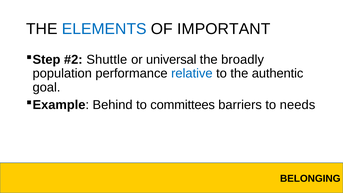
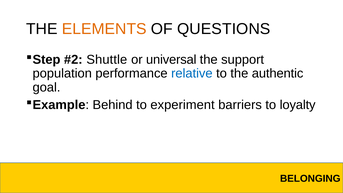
ELEMENTS colour: blue -> orange
IMPORTANT: IMPORTANT -> QUESTIONS
broadly: broadly -> support
committees: committees -> experiment
needs: needs -> loyalty
